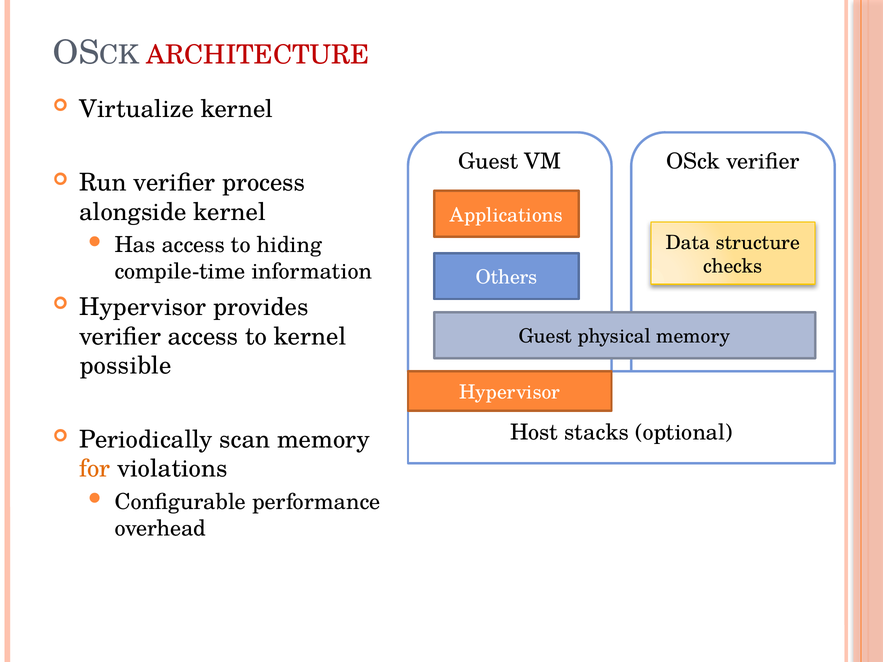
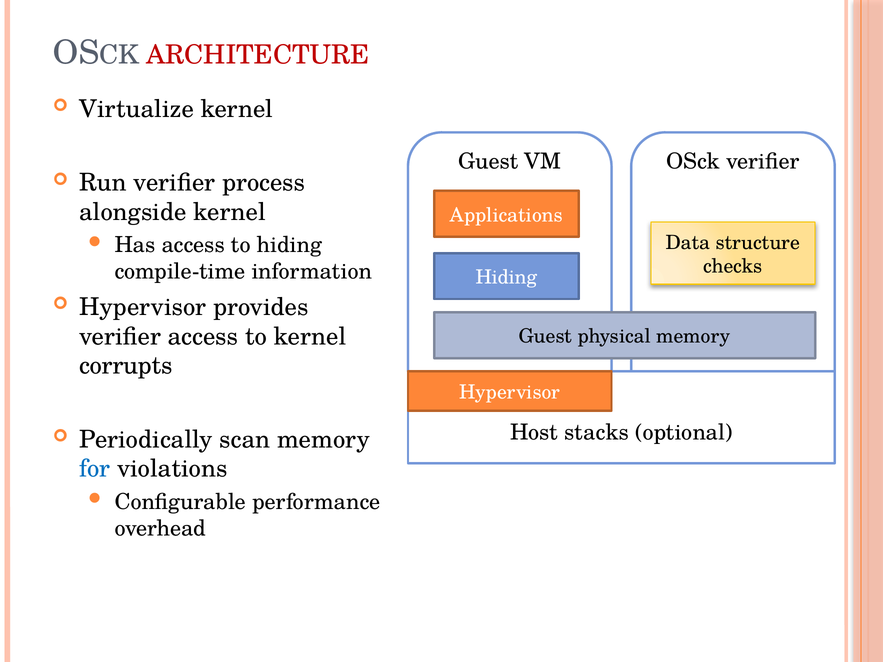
Others at (506, 278): Others -> Hiding
possible: possible -> corrupts
for colour: orange -> blue
